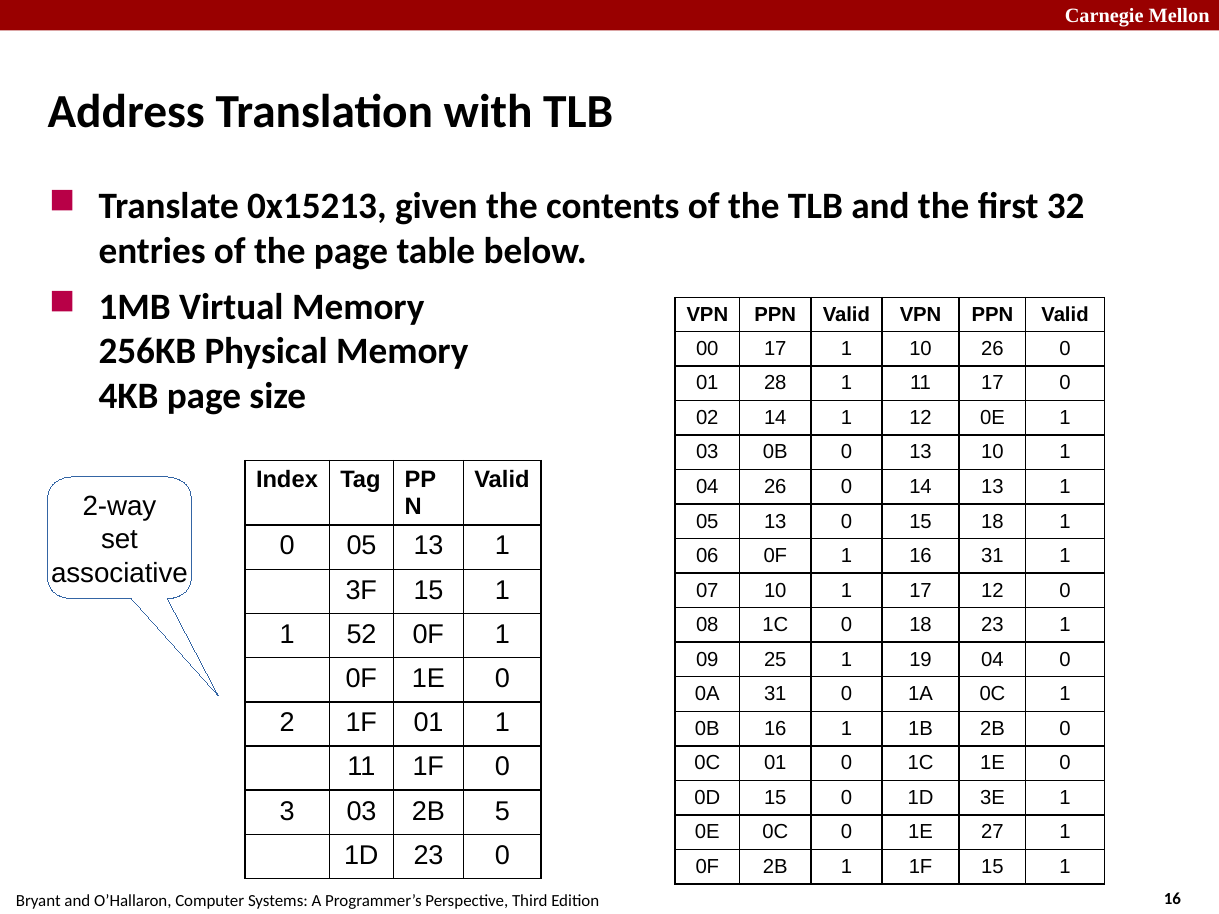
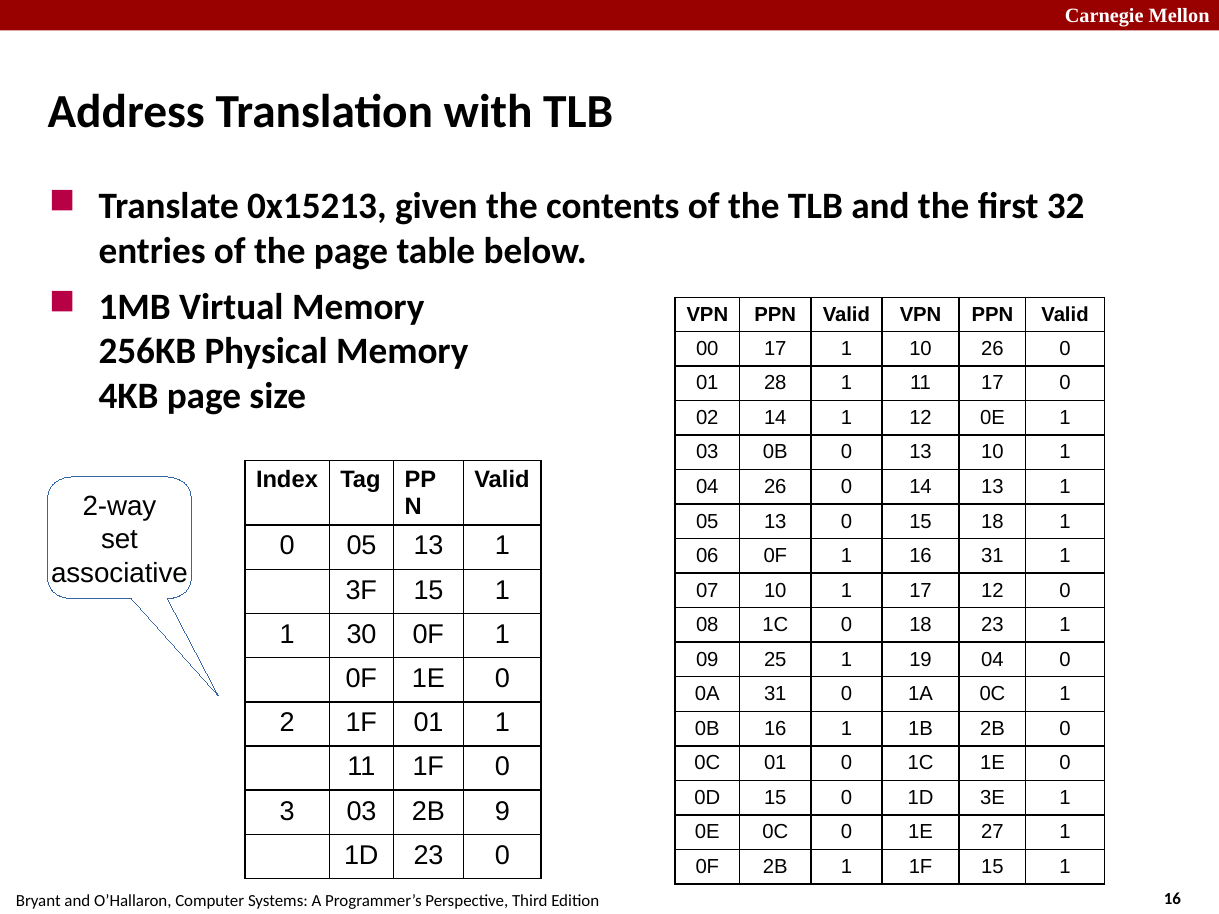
52: 52 -> 30
5: 5 -> 9
